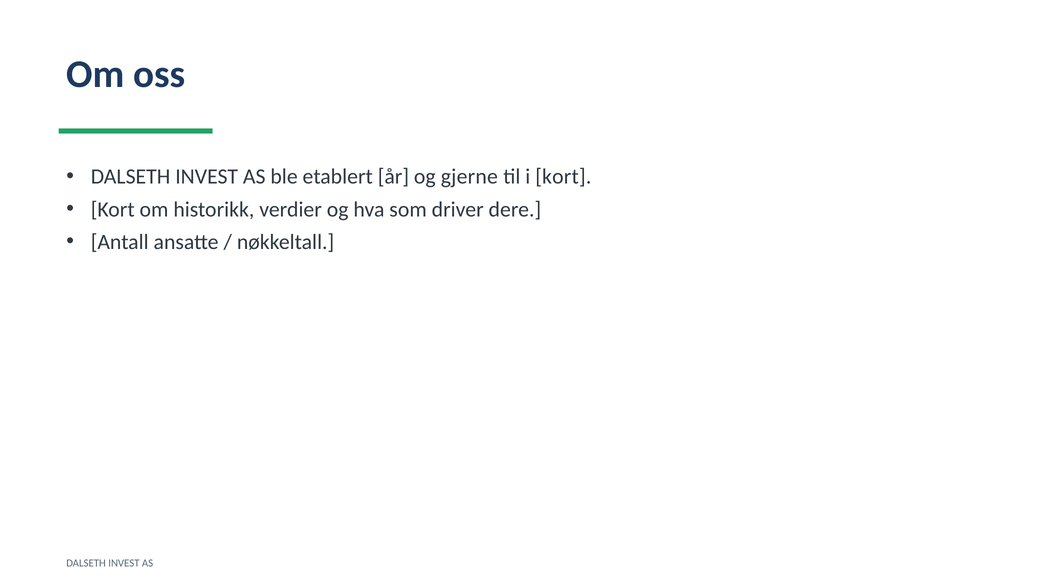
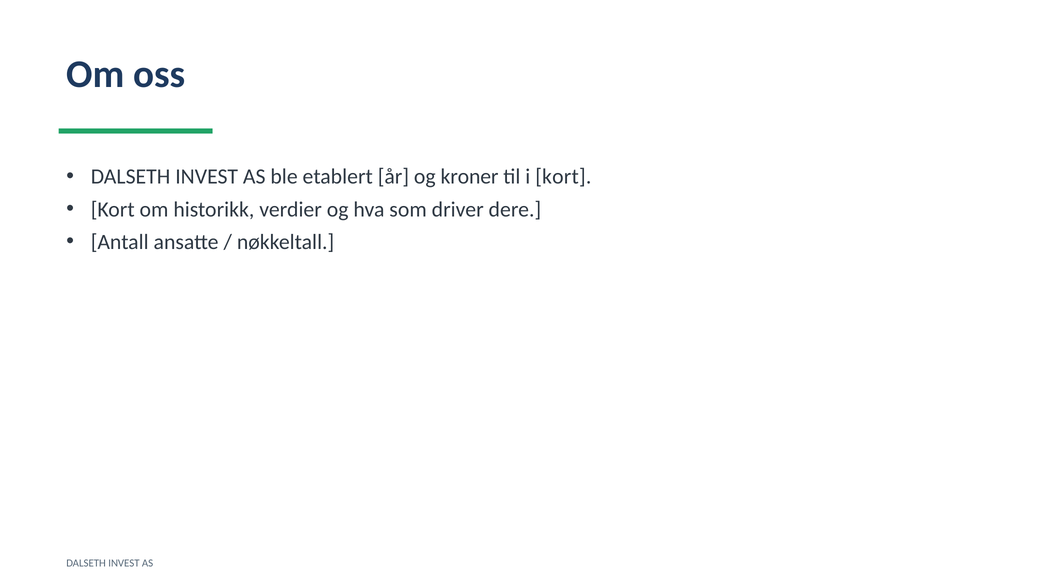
gjerne: gjerne -> kroner
